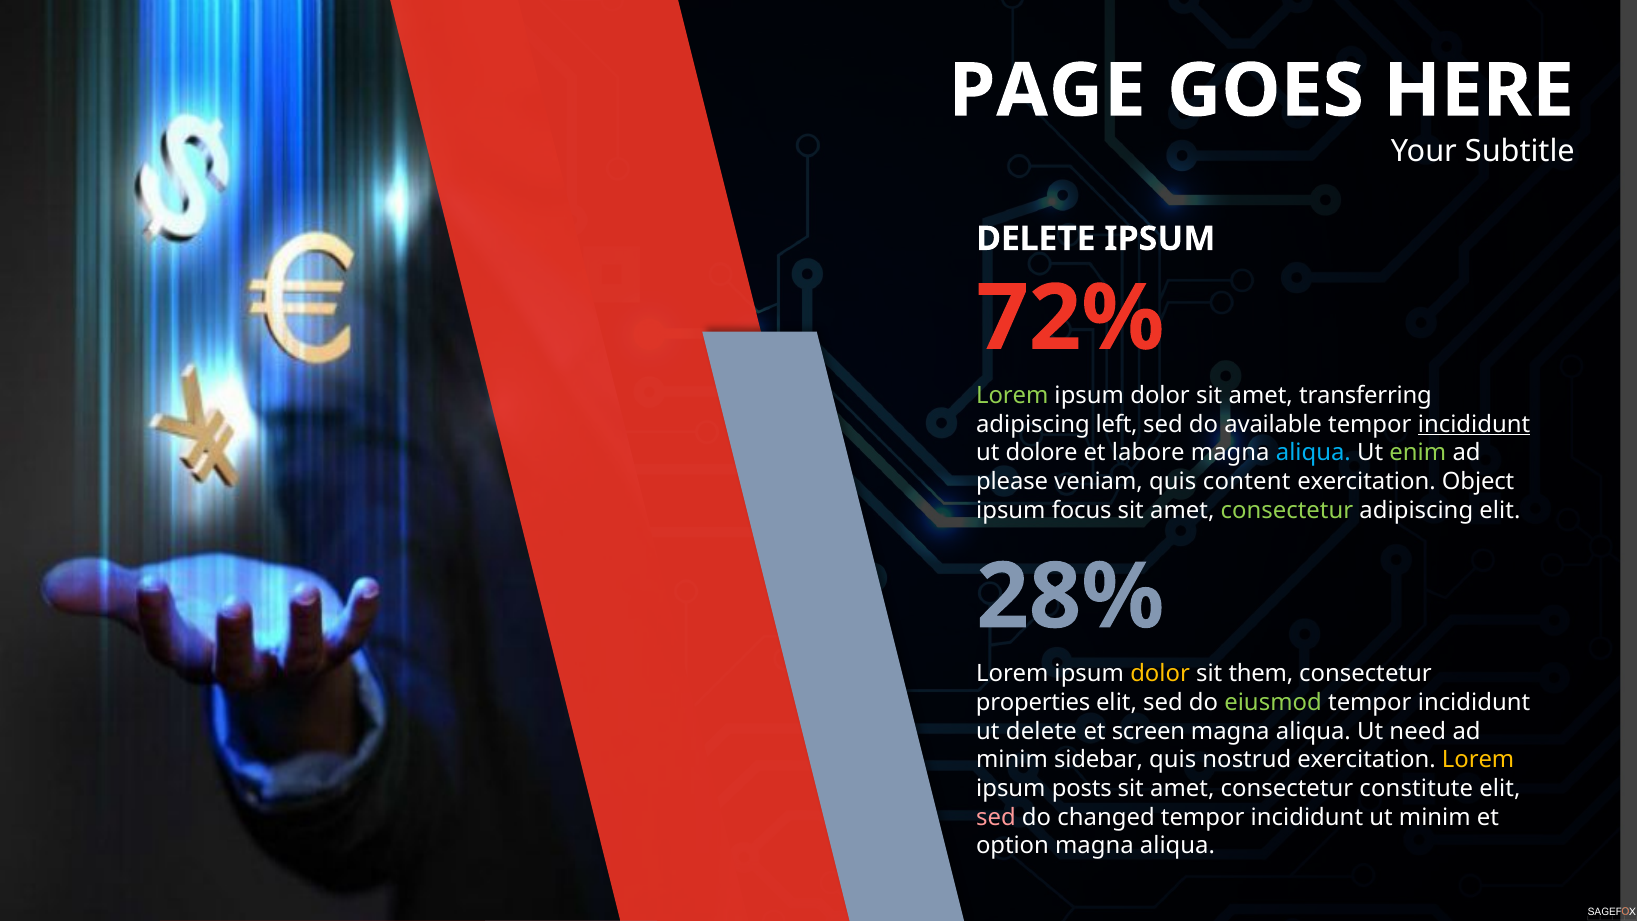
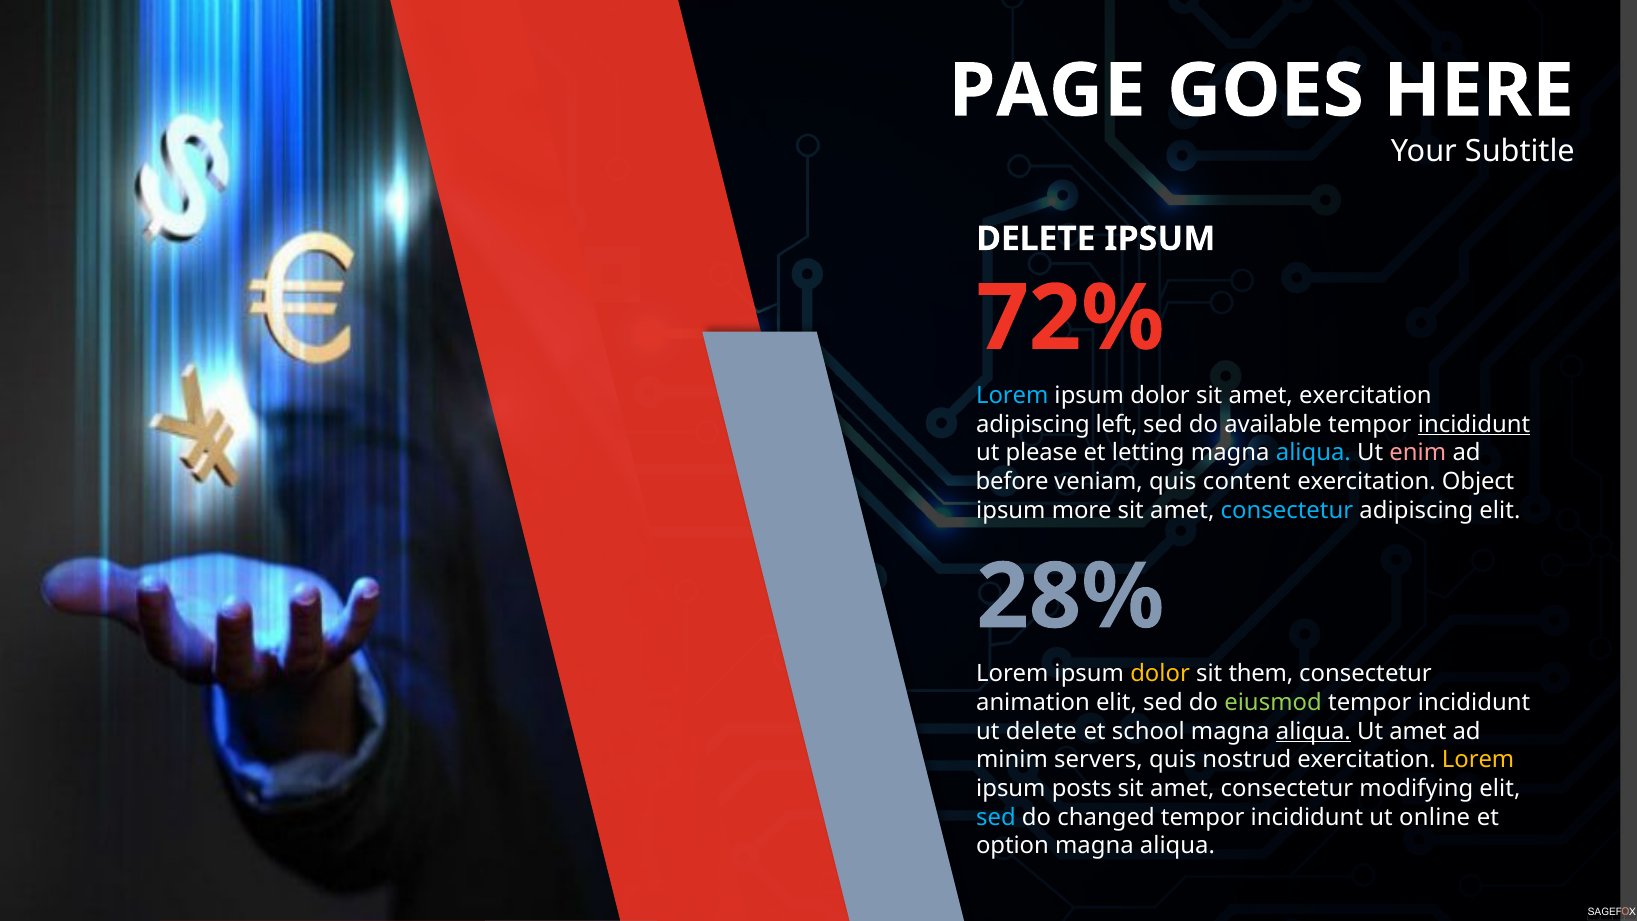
Lorem at (1012, 396) colour: light green -> light blue
amet transferring: transferring -> exercitation
dolore: dolore -> please
labore: labore -> letting
enim colour: light green -> pink
please: please -> before
focus: focus -> more
consectetur at (1287, 510) colour: light green -> light blue
properties: properties -> animation
screen: screen -> school
aliqua at (1313, 731) underline: none -> present
Ut need: need -> amet
sidebar: sidebar -> servers
constitute: constitute -> modifying
sed at (996, 817) colour: pink -> light blue
ut minim: minim -> online
